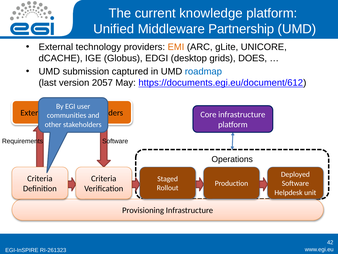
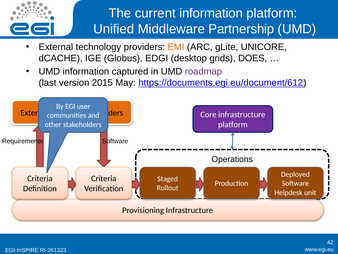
current knowledge: knowledge -> information
UMD submission: submission -> information
roadmap colour: blue -> purple
2057: 2057 -> 2015
